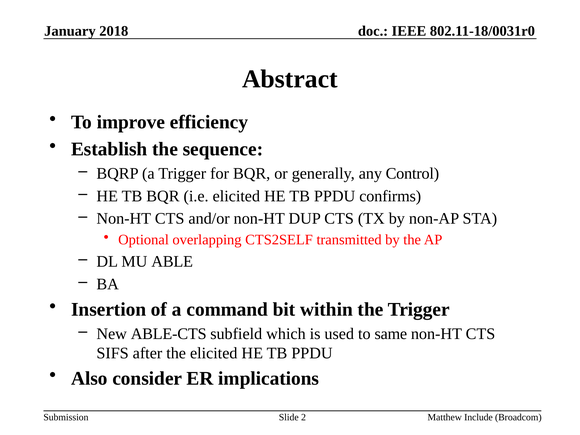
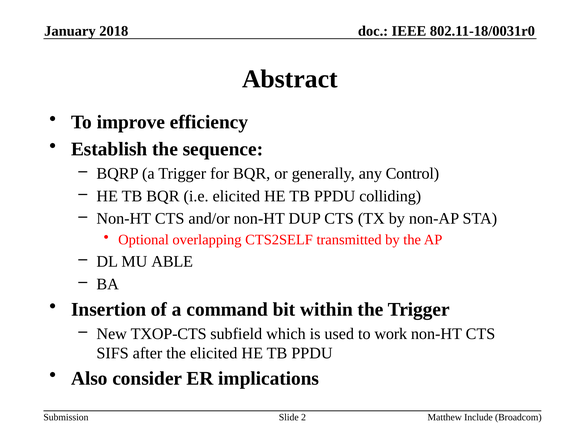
confirms: confirms -> colliding
ABLE-CTS: ABLE-CTS -> TXOP-CTS
same: same -> work
